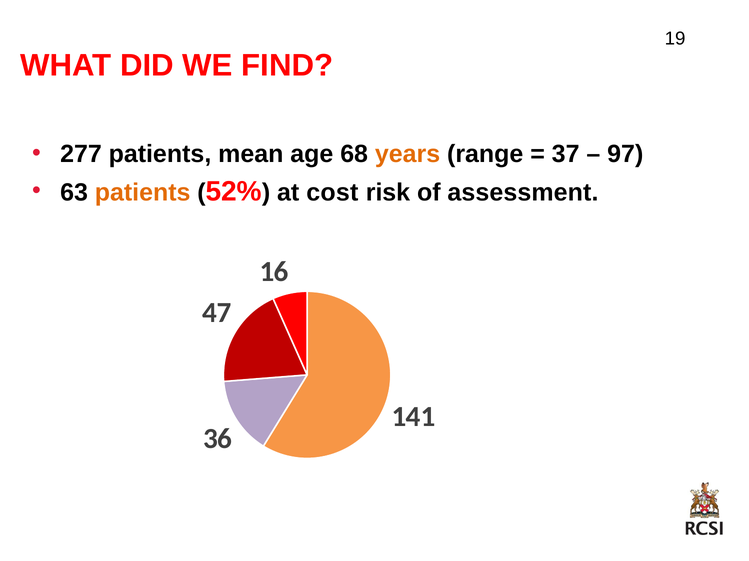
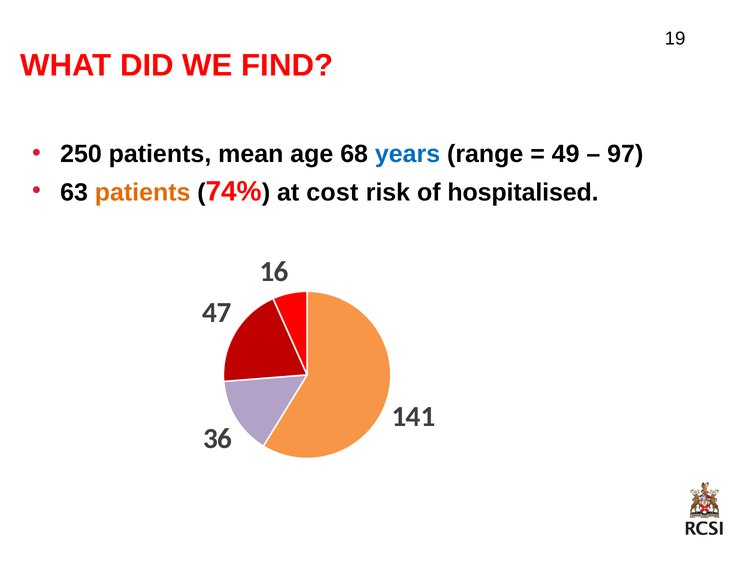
277: 277 -> 250
years colour: orange -> blue
37: 37 -> 49
52%: 52% -> 74%
assessment: assessment -> hospitalised
